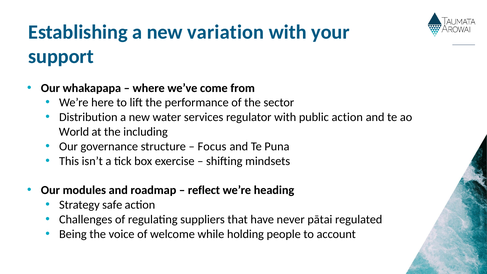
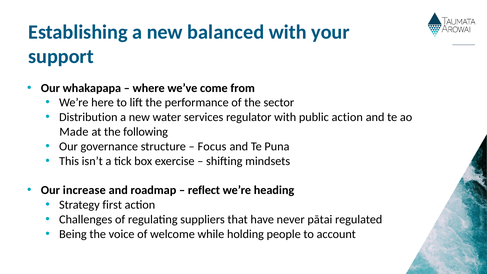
variation: variation -> balanced
World: World -> Made
including: including -> following
modules: modules -> increase
safe: safe -> first
